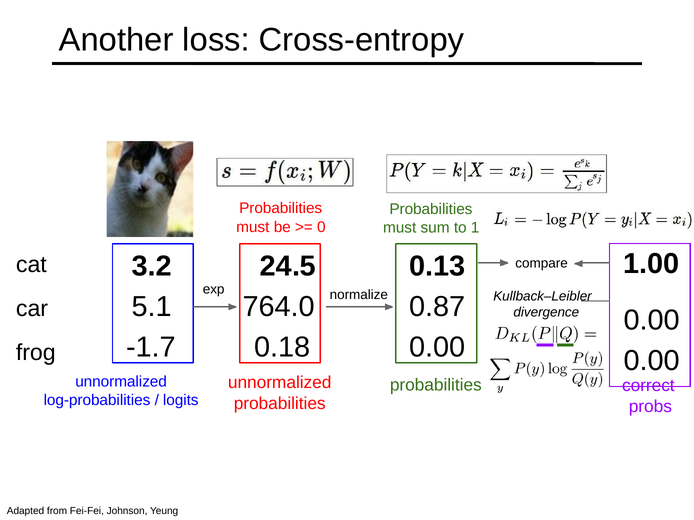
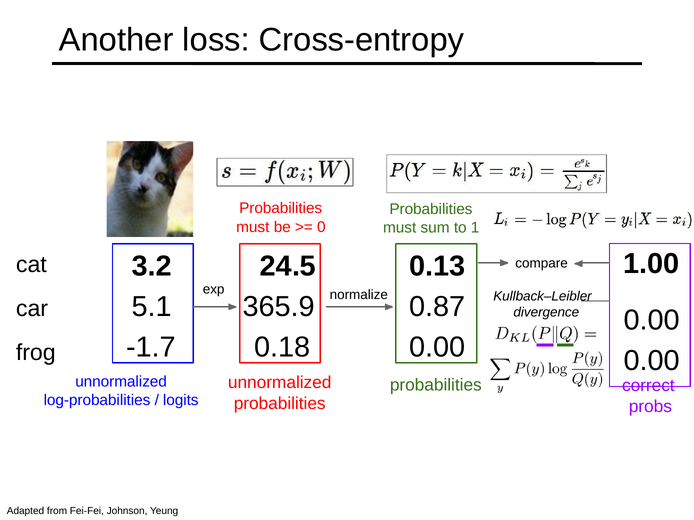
764.0: 764.0 -> 365.9
